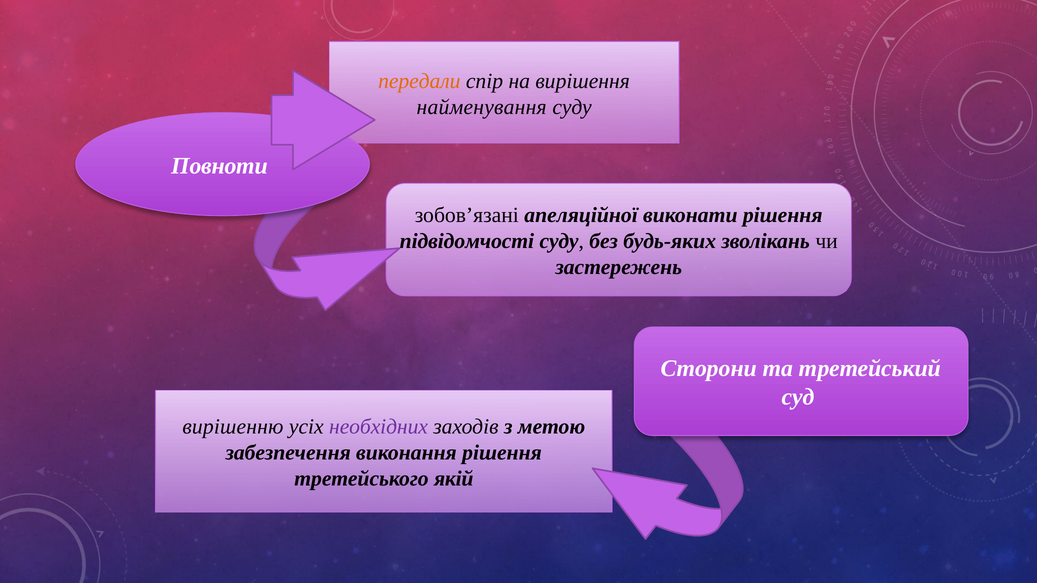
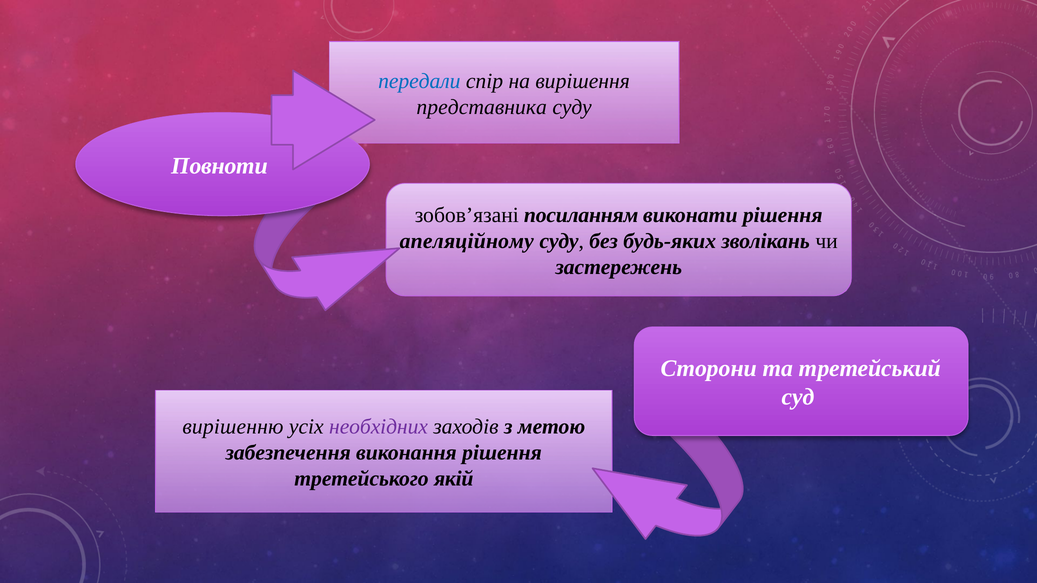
передали colour: orange -> blue
найменування: найменування -> представника
апеляційної: апеляційної -> посиланням
підвідомчості: підвідомчості -> апеляційному
